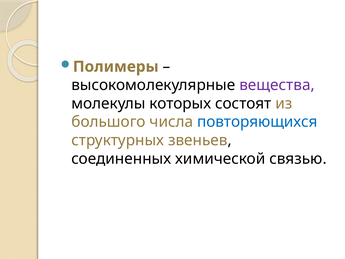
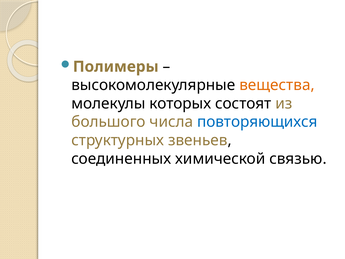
вещества colour: purple -> orange
